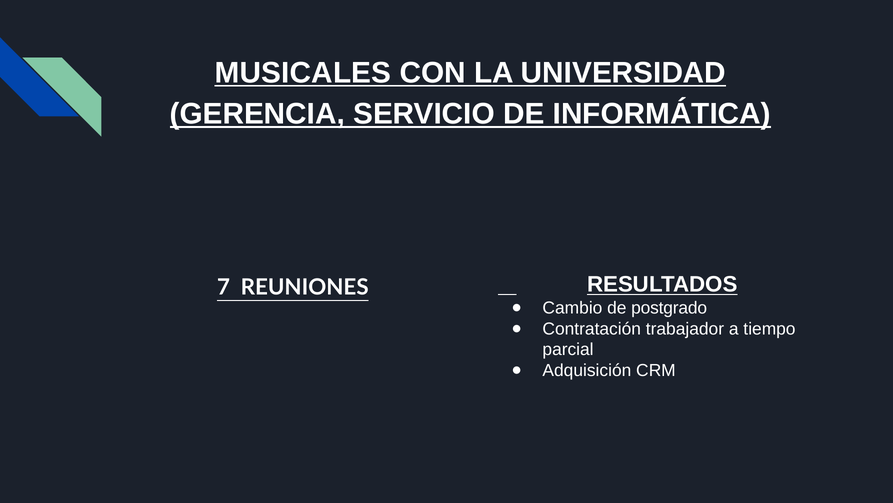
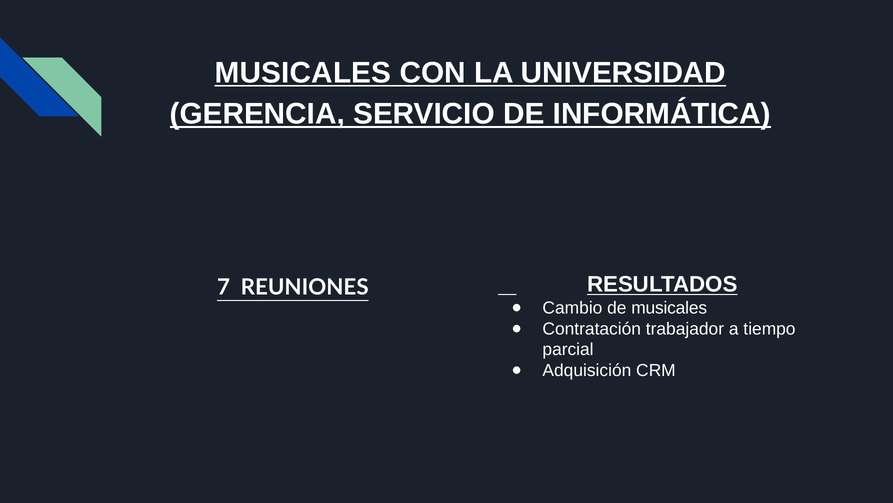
de postgrado: postgrado -> musicales
